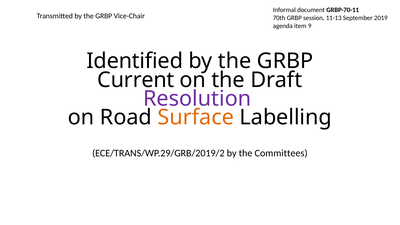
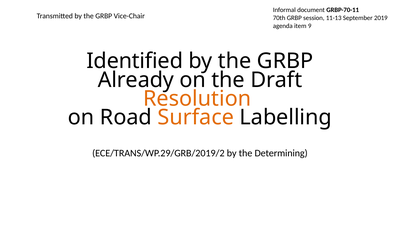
Current: Current -> Already
Resolution colour: purple -> orange
Committees: Committees -> Determining
